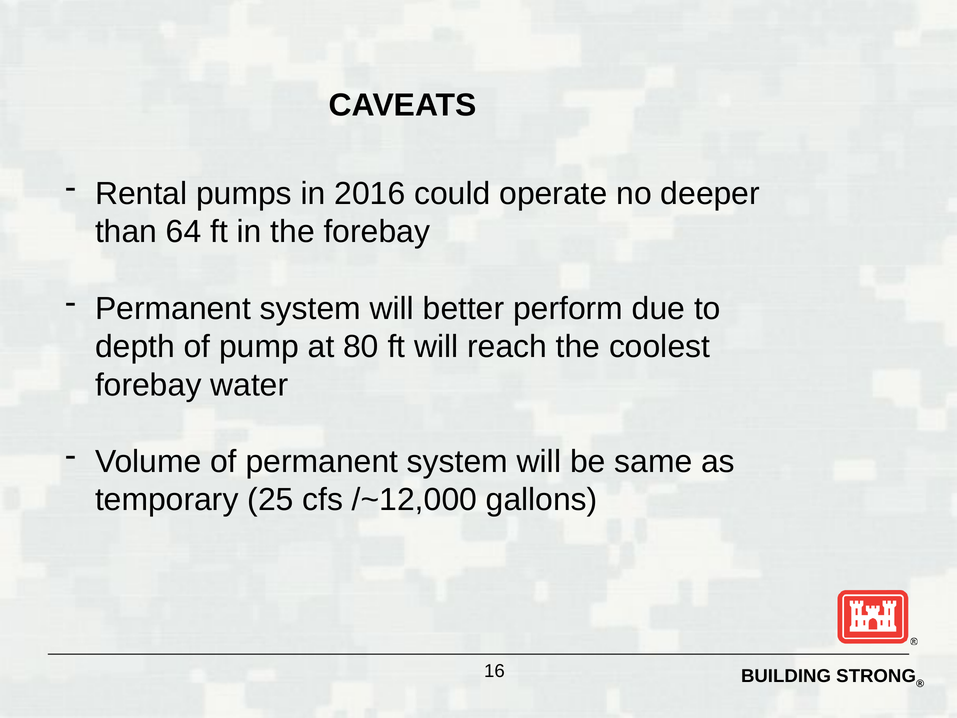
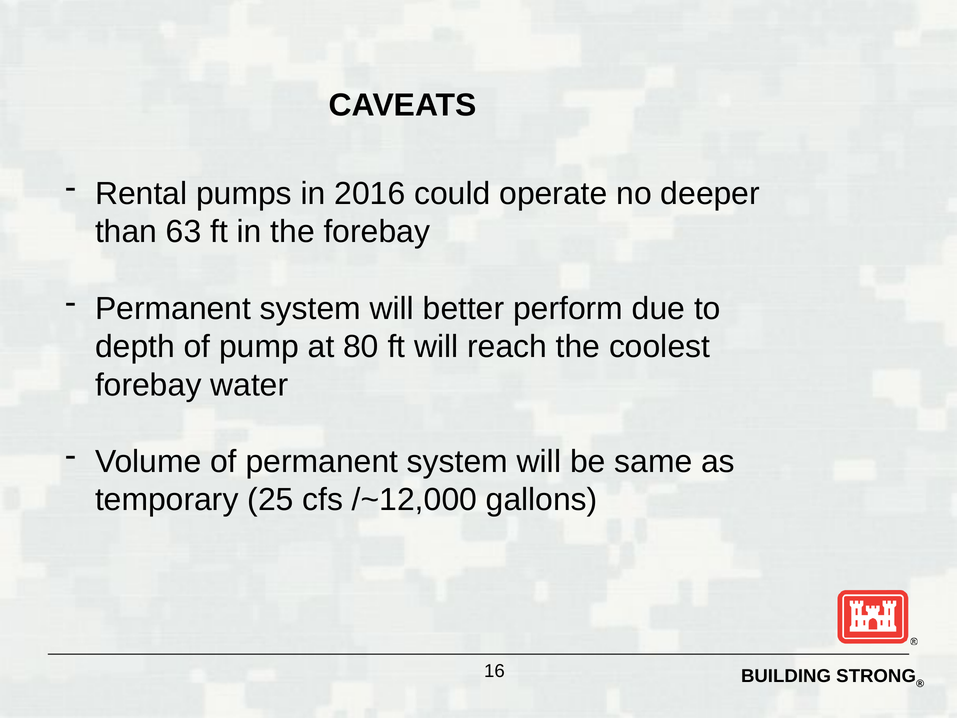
64: 64 -> 63
